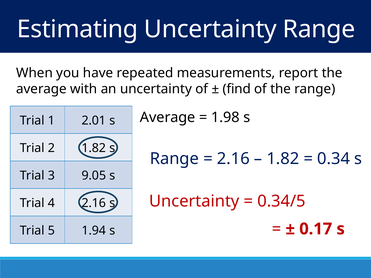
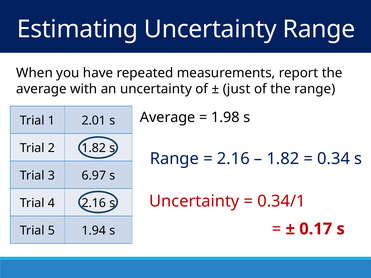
find: find -> just
9.05: 9.05 -> 6.97
0.34/5: 0.34/5 -> 0.34/1
